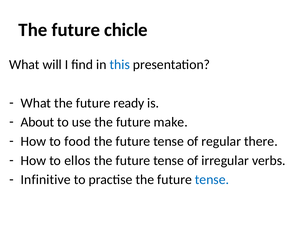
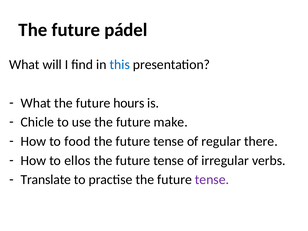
chicle: chicle -> pádel
ready: ready -> hours
About: About -> Chicle
Infinitive: Infinitive -> Translate
tense at (212, 180) colour: blue -> purple
